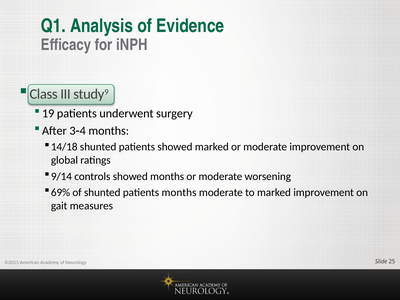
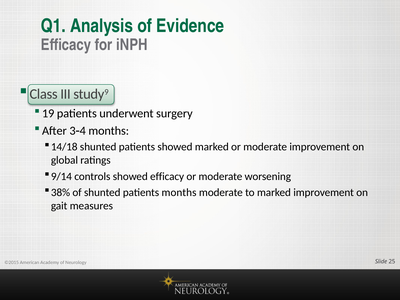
showed months: months -> efficacy
69%: 69% -> 38%
